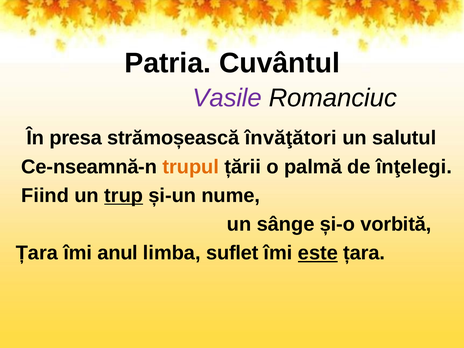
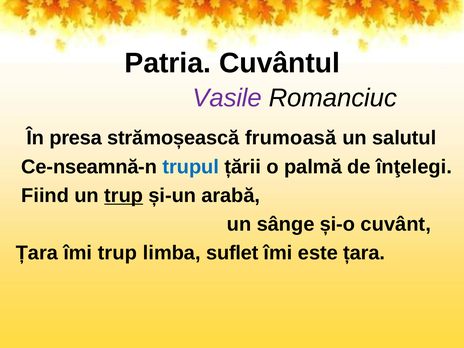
învăţători: învăţători -> frumoasă
trupul colour: orange -> blue
nume: nume -> arabă
vorbită: vorbită -> cuvânt
îmi anul: anul -> trup
este underline: present -> none
